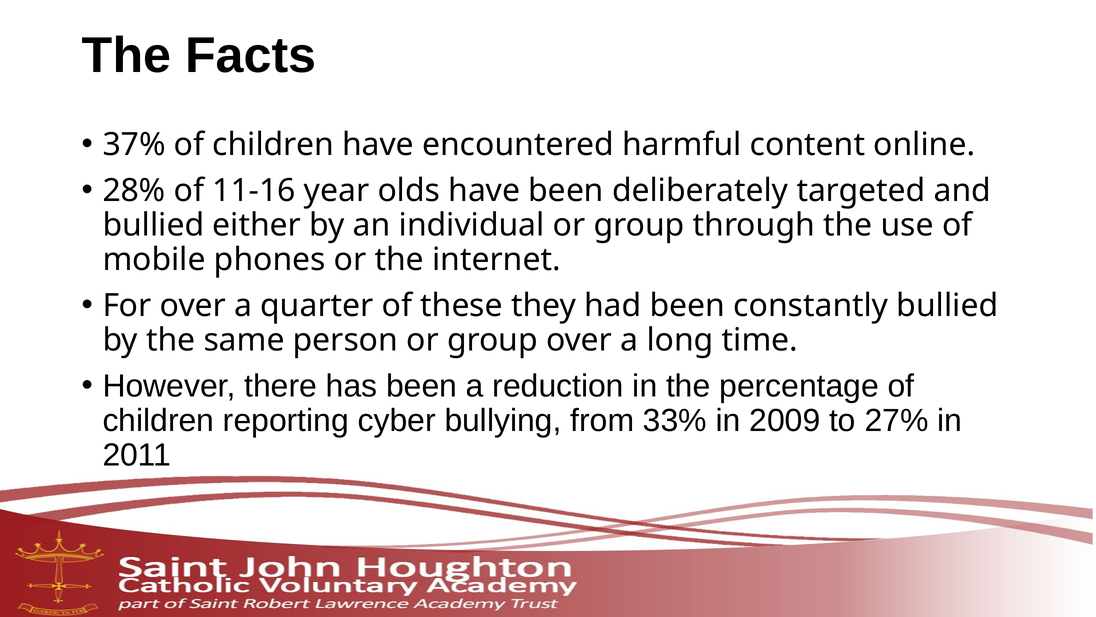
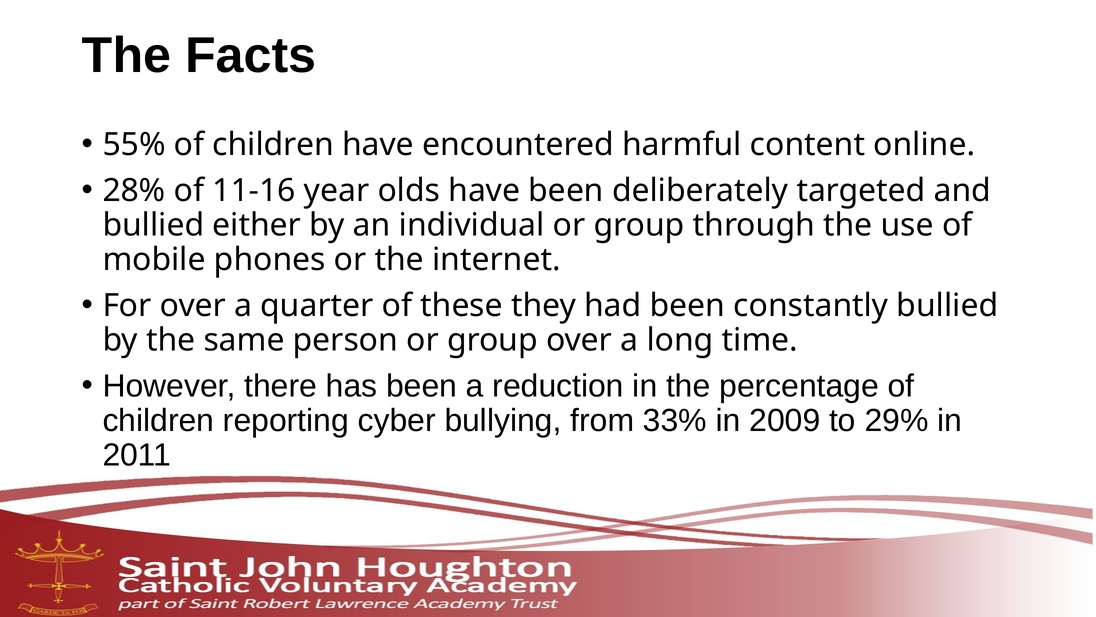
37%: 37% -> 55%
27%: 27% -> 29%
